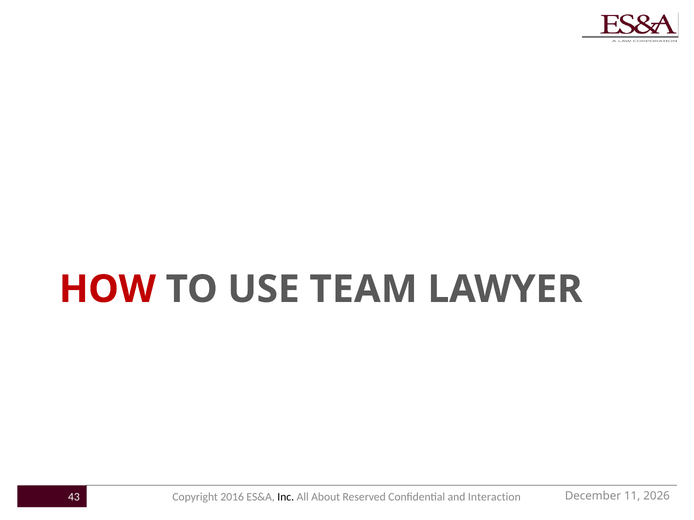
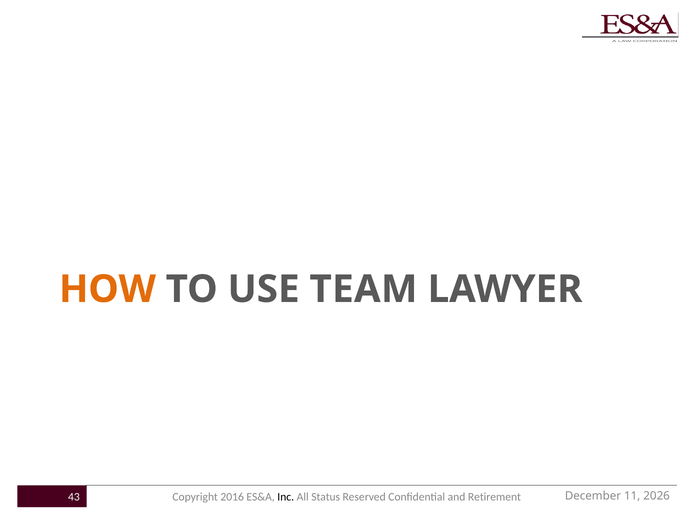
HOW colour: red -> orange
About: About -> Status
Interaction: Interaction -> Retirement
